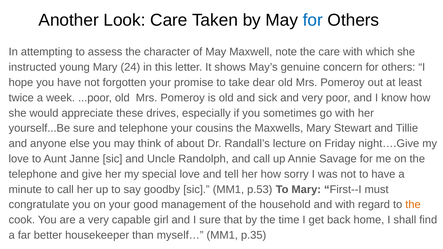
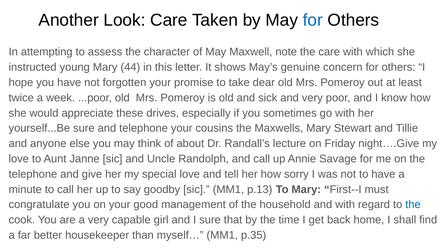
24: 24 -> 44
p.53: p.53 -> p.13
the at (413, 205) colour: orange -> blue
